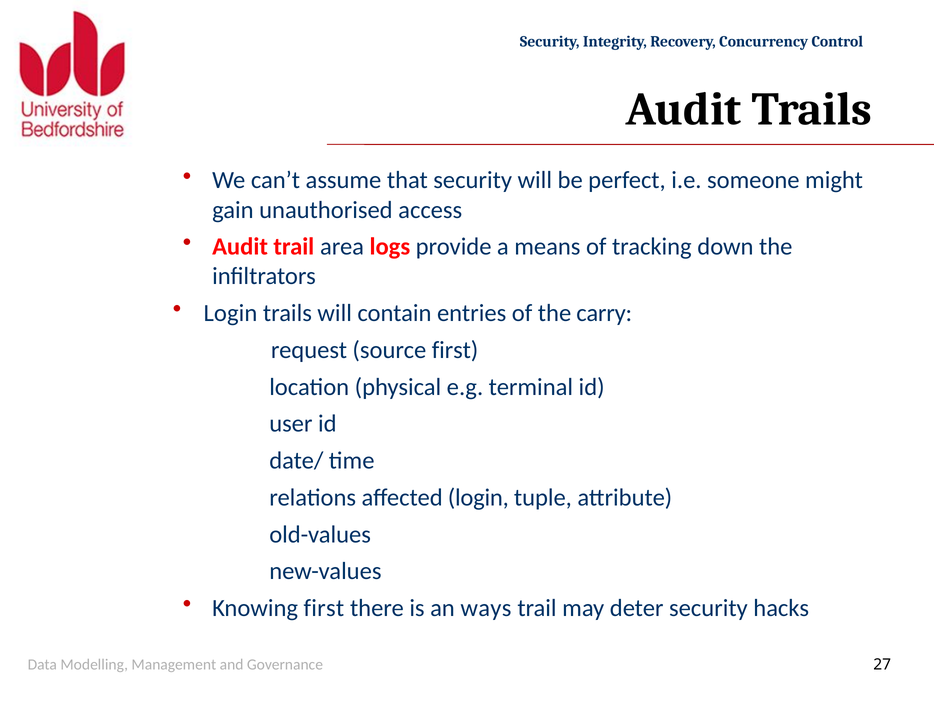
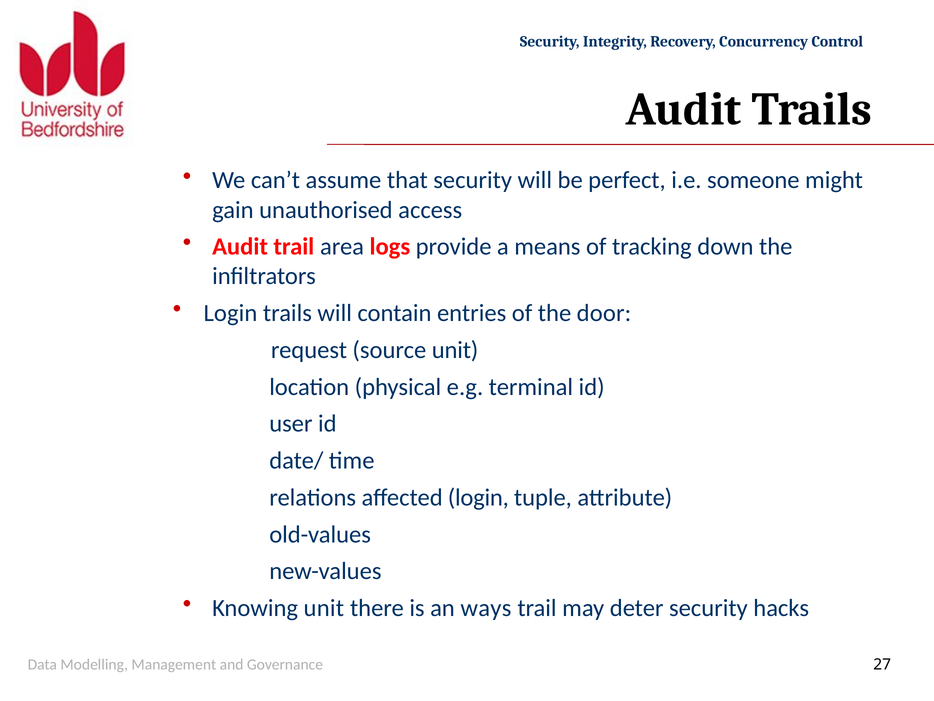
carry: carry -> door
source first: first -> unit
Knowing first: first -> unit
